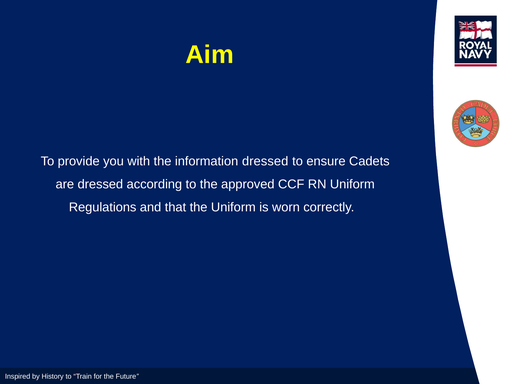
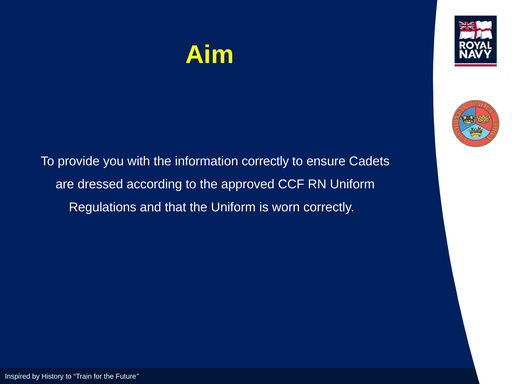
information dressed: dressed -> correctly
